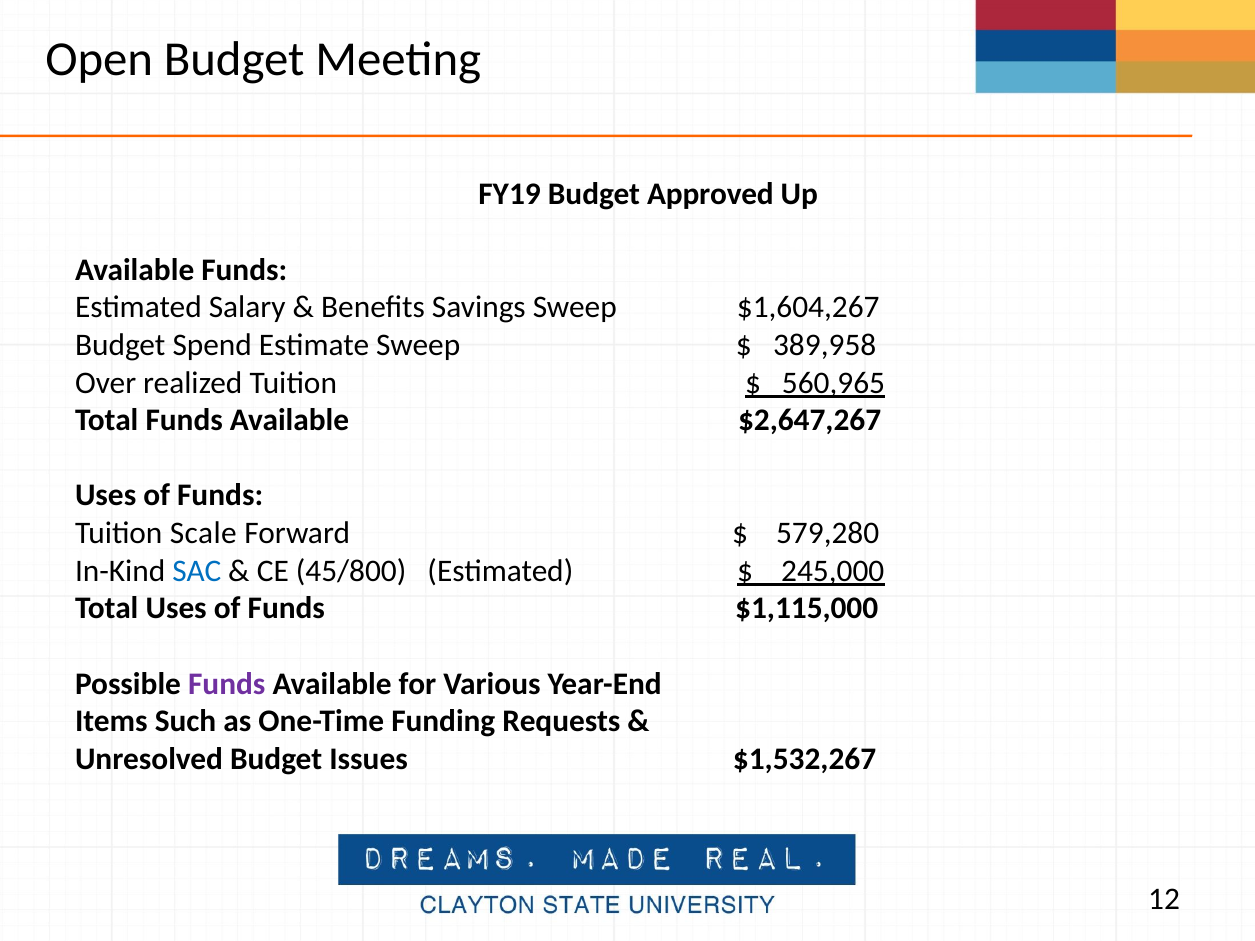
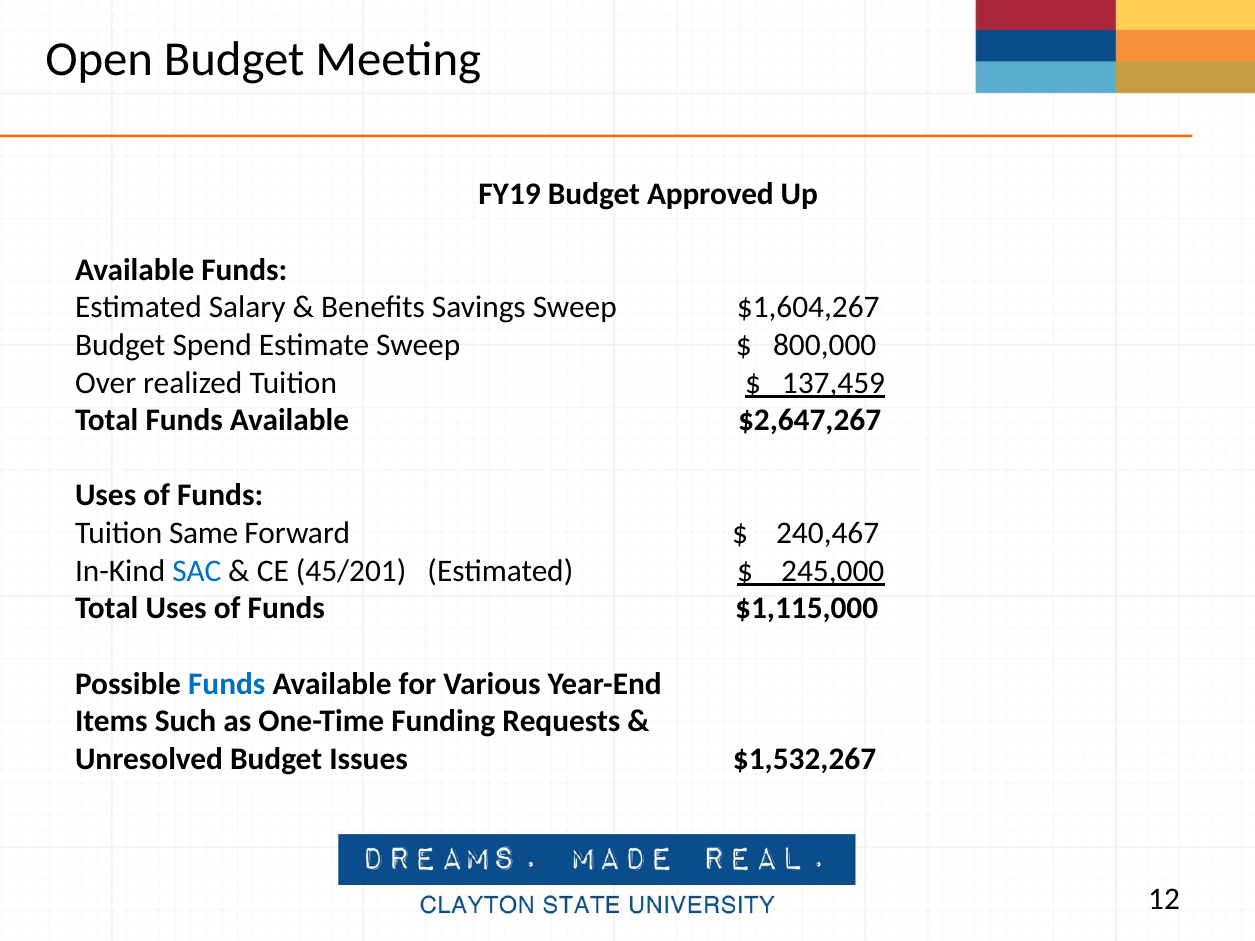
389,958: 389,958 -> 800,000
560,965: 560,965 -> 137,459
Scale: Scale -> Same
579,280: 579,280 -> 240,467
45/800: 45/800 -> 45/201
Funds at (227, 684) colour: purple -> blue
